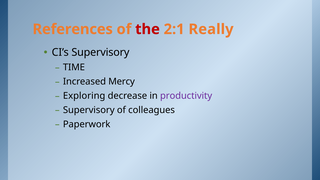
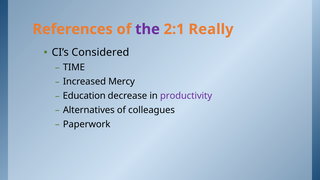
the colour: red -> purple
CI’s Supervisory: Supervisory -> Considered
Exploring: Exploring -> Education
Supervisory at (89, 110): Supervisory -> Alternatives
